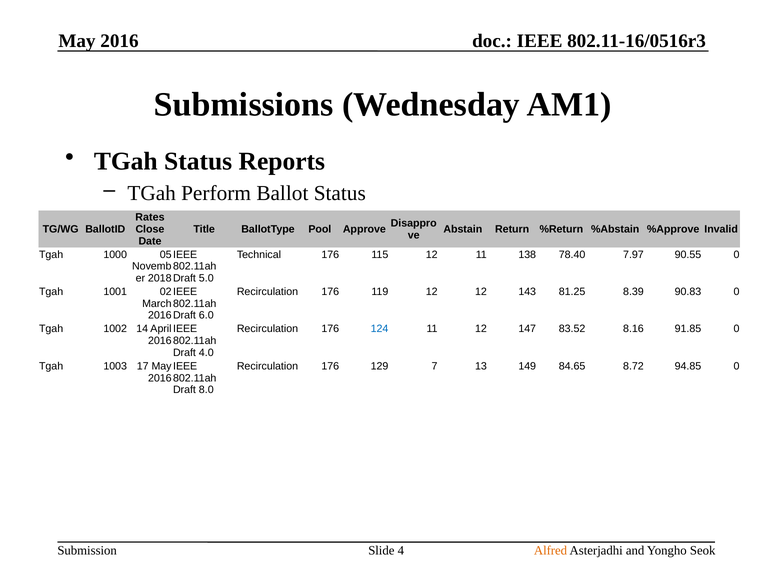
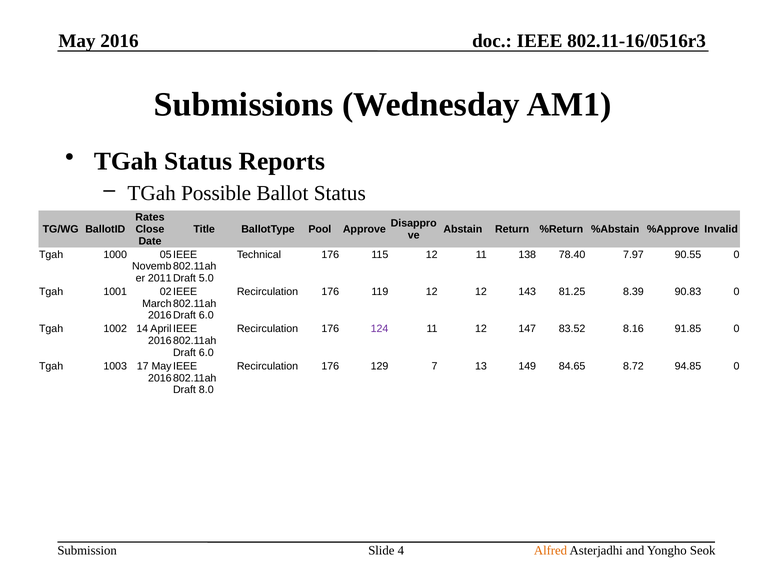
Perform: Perform -> Possible
2018: 2018 -> 2011
124 colour: blue -> purple
4.0 at (206, 353): 4.0 -> 6.0
